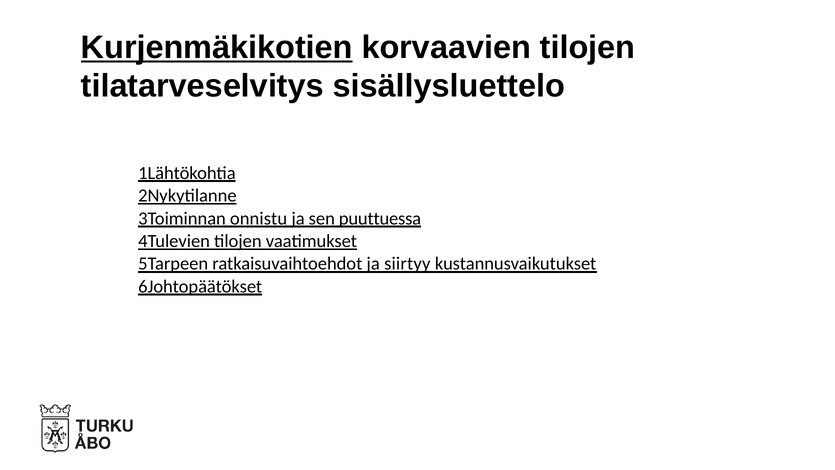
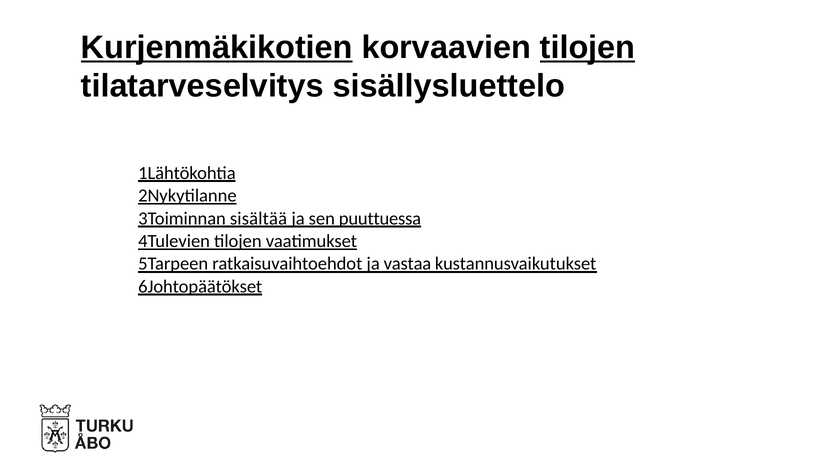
tilojen at (588, 48) underline: none -> present
onnistu: onnistu -> sisältää
siirtyy: siirtyy -> vastaa
